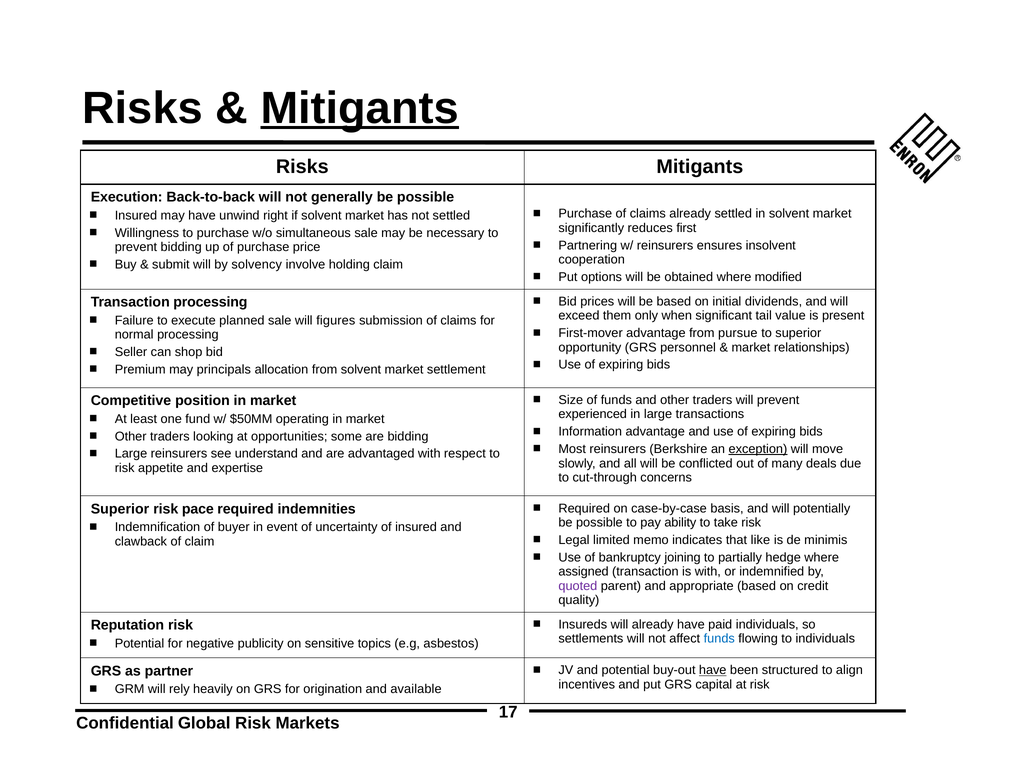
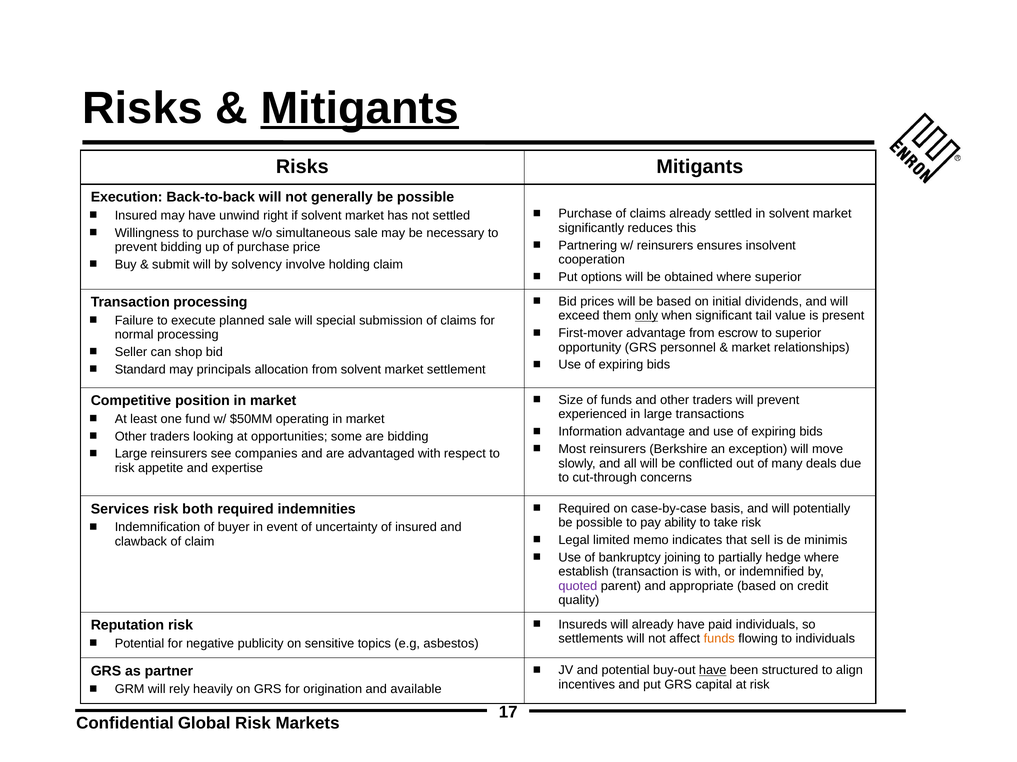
first: first -> this
where modified: modified -> superior
only underline: none -> present
figures: figures -> special
pursue: pursue -> escrow
Premium: Premium -> Standard
exception underline: present -> none
understand: understand -> companies
Superior at (120, 510): Superior -> Services
pace: pace -> both
like: like -> sell
assigned: assigned -> establish
funds at (719, 639) colour: blue -> orange
